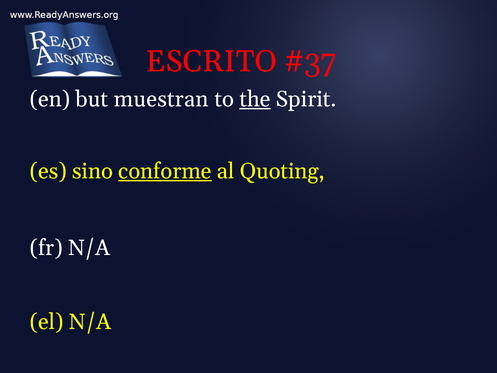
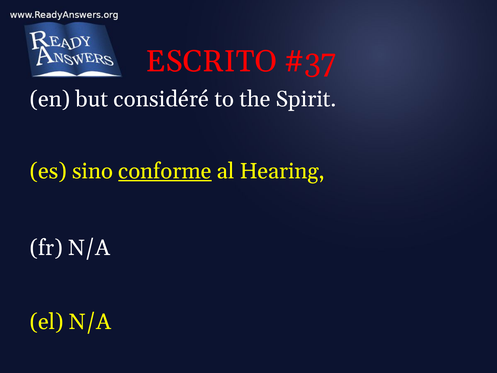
muestran: muestran -> considéré
the underline: present -> none
Quoting: Quoting -> Hearing
